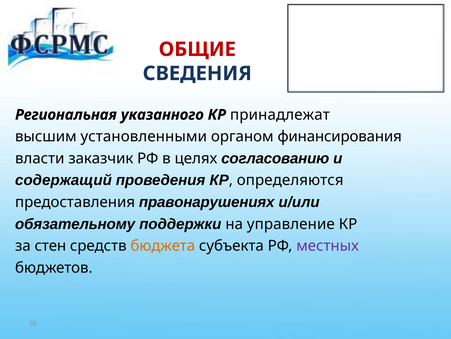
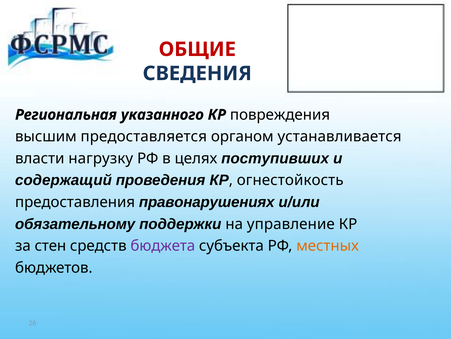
принадлежат: принадлежат -> повреждения
установленными: установленными -> предоставляется
финансирования: финансирования -> устанавливается
заказчик: заказчик -> нагрузку
согласованию: согласованию -> поступивших
определяются: определяются -> огнестойкость
бюджета colour: orange -> purple
местных colour: purple -> orange
